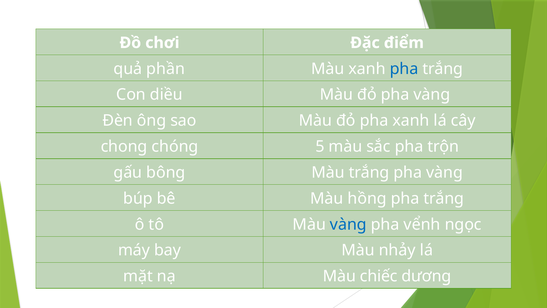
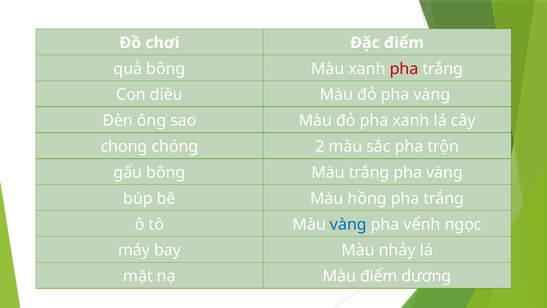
quả phần: phần -> bông
pha at (404, 69) colour: blue -> red
5: 5 -> 2
Màu chiếc: chiếc -> điểm
